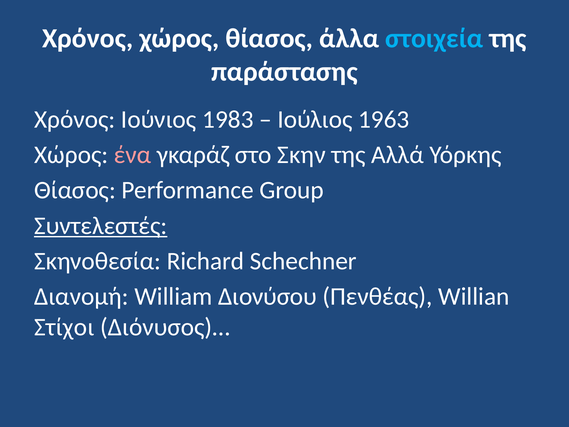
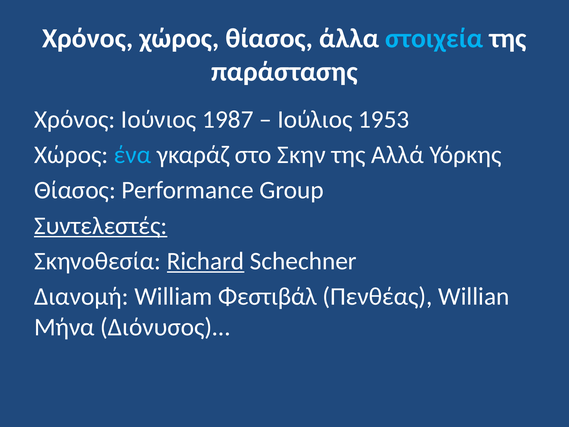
1983: 1983 -> 1987
1963: 1963 -> 1953
ένα colour: pink -> light blue
Richard underline: none -> present
Διονύσου: Διονύσου -> Φεστιβάλ
Στίχοι: Στίχοι -> Μήνα
